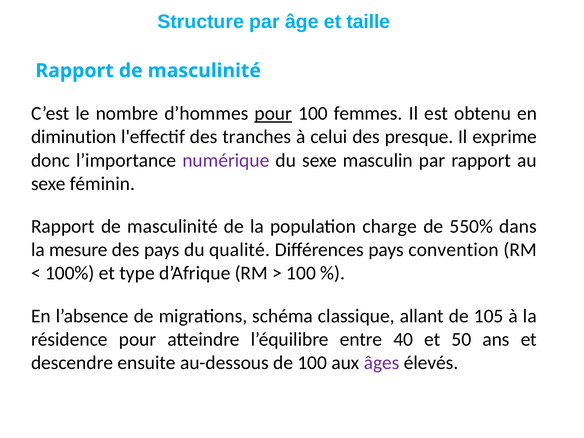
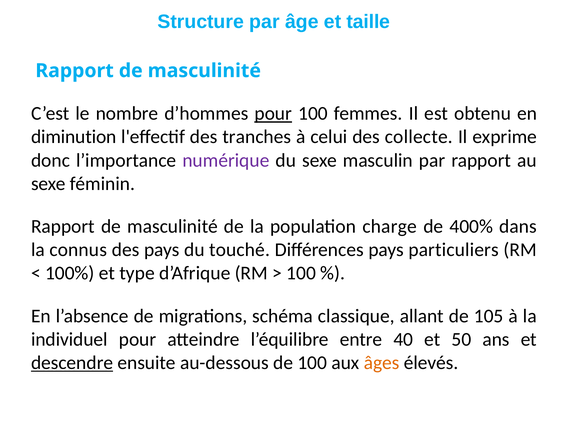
presque: presque -> collecte
550%: 550% -> 400%
mesure: mesure -> connus
qualité: qualité -> touché
convention: convention -> particuliers
résidence: résidence -> individuel
descendre underline: none -> present
âges colour: purple -> orange
